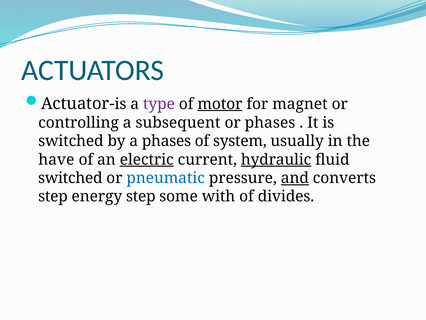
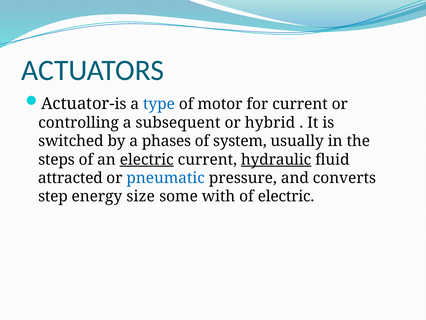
type colour: purple -> blue
motor underline: present -> none
for magnet: magnet -> current
or phases: phases -> hybrid
have: have -> steps
switched at (70, 178): switched -> attracted
and underline: present -> none
energy step: step -> size
of divides: divides -> electric
